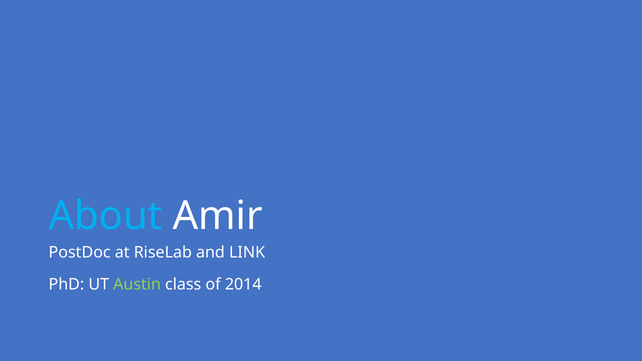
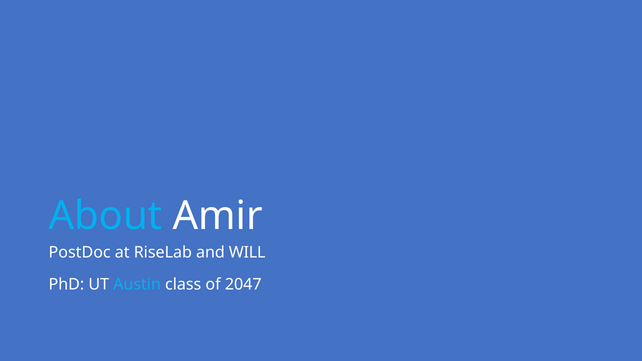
LINK: LINK -> WILL
Austin colour: light green -> light blue
2014: 2014 -> 2047
